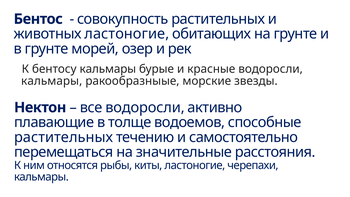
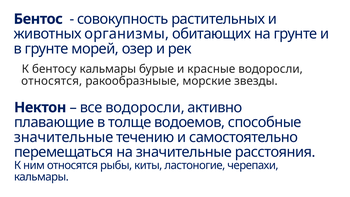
животных ластоногие: ластоногие -> организмы
кальмары at (52, 81): кальмары -> относятся
растительных at (64, 137): растительных -> значительные
